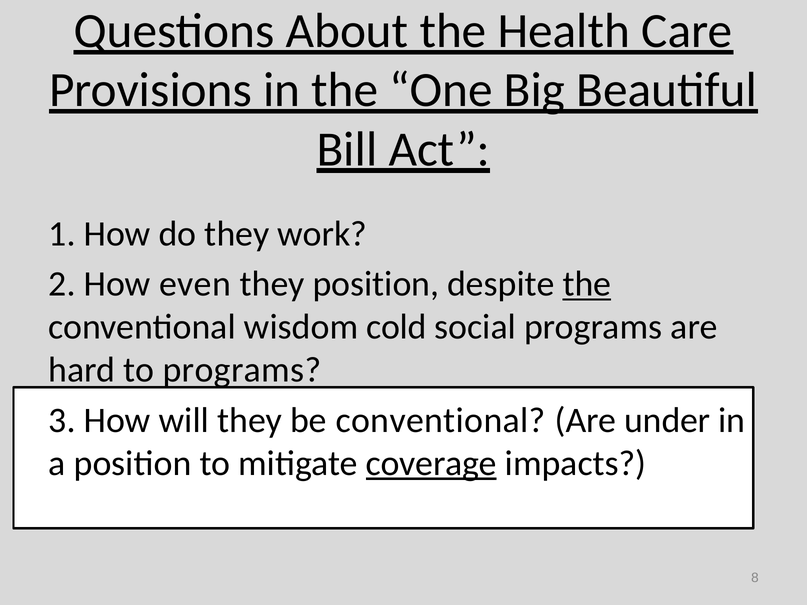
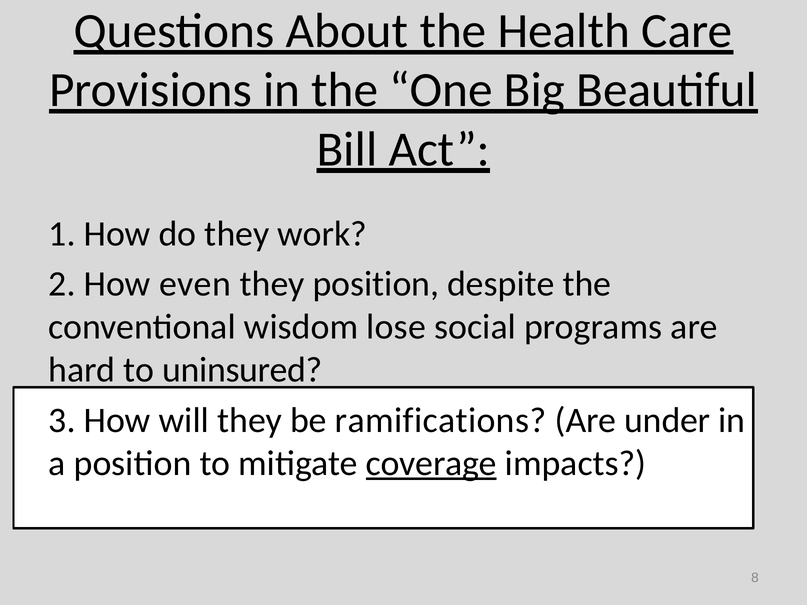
the at (587, 284) underline: present -> none
cold: cold -> lose
to programs: programs -> uninsured
be conventional: conventional -> ramifications
